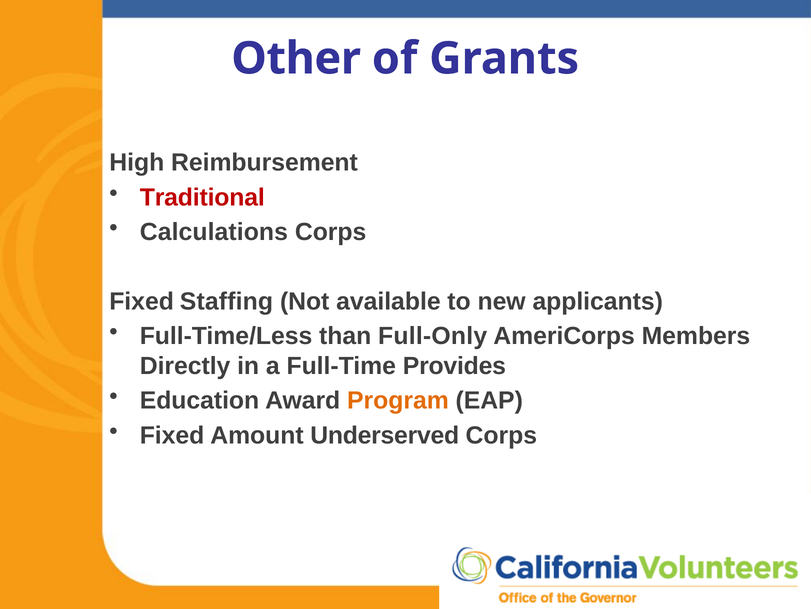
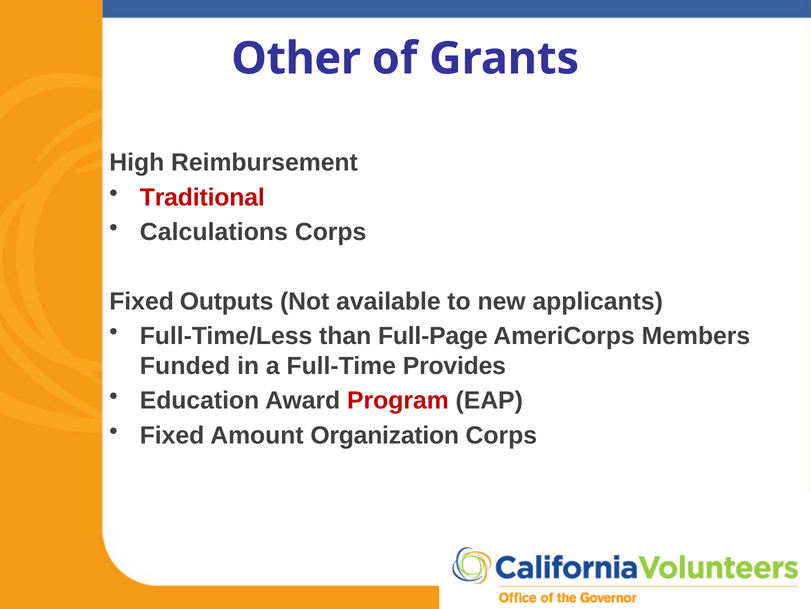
Staffing: Staffing -> Outputs
Full-Only: Full-Only -> Full-Page
Directly: Directly -> Funded
Program colour: orange -> red
Underserved: Underserved -> Organization
